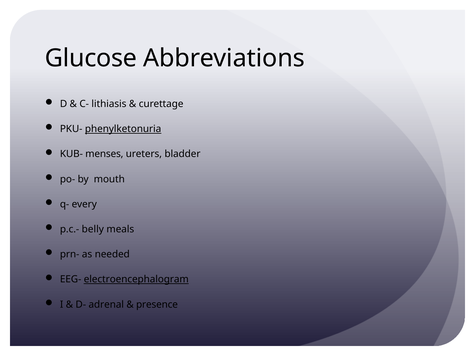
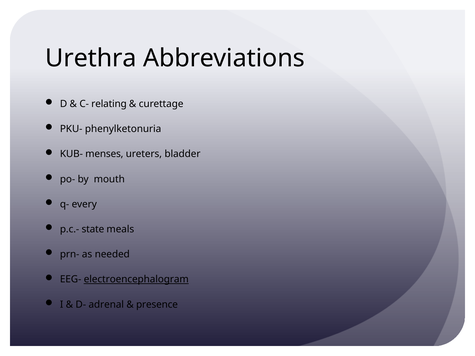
Glucose: Glucose -> Urethra
lithiasis: lithiasis -> relating
phenylketonuria underline: present -> none
belly: belly -> state
